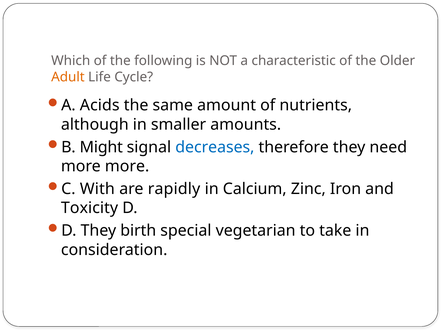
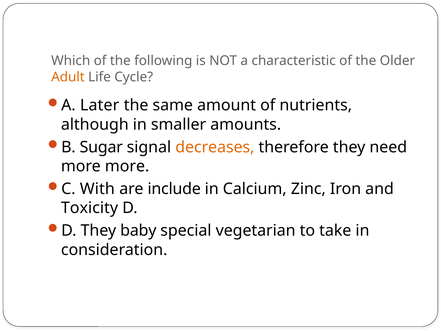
Acids: Acids -> Later
Might: Might -> Sugar
decreases colour: blue -> orange
rapidly: rapidly -> include
birth: birth -> baby
